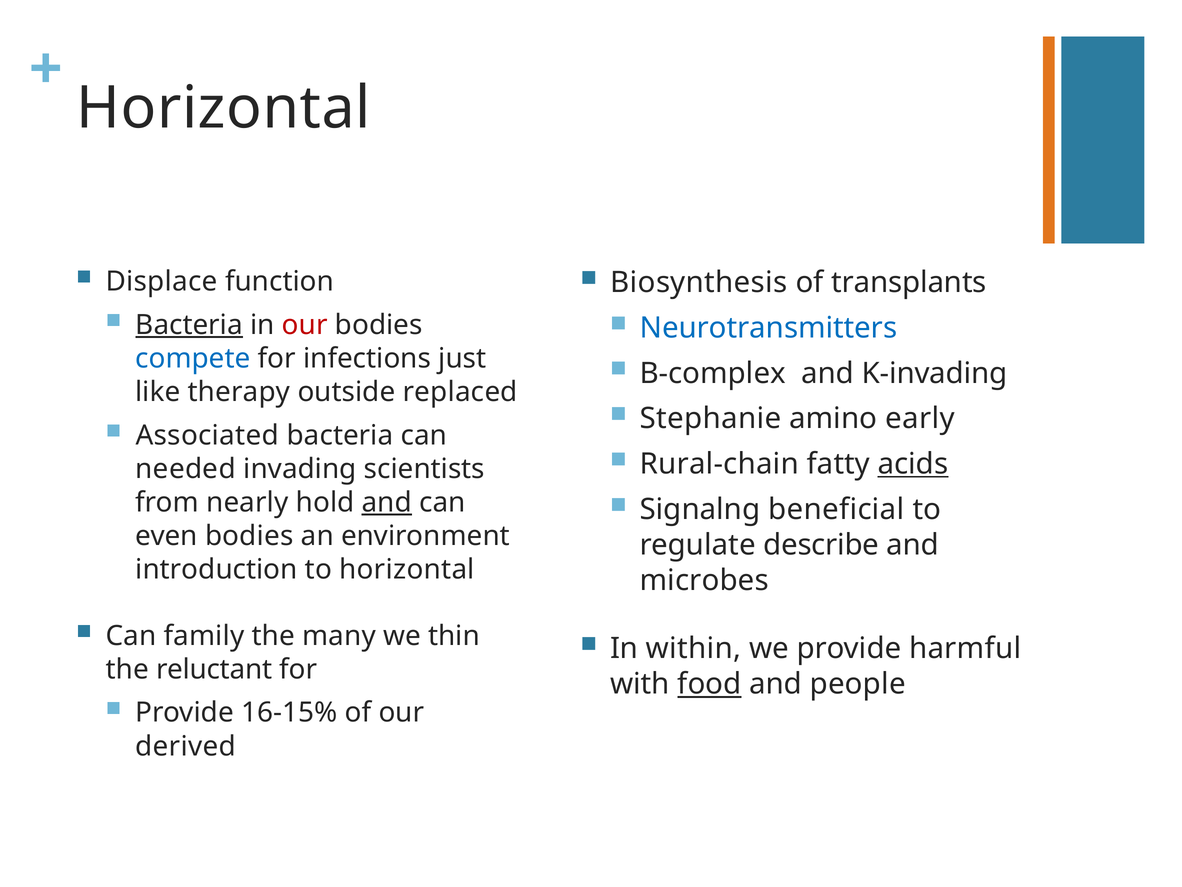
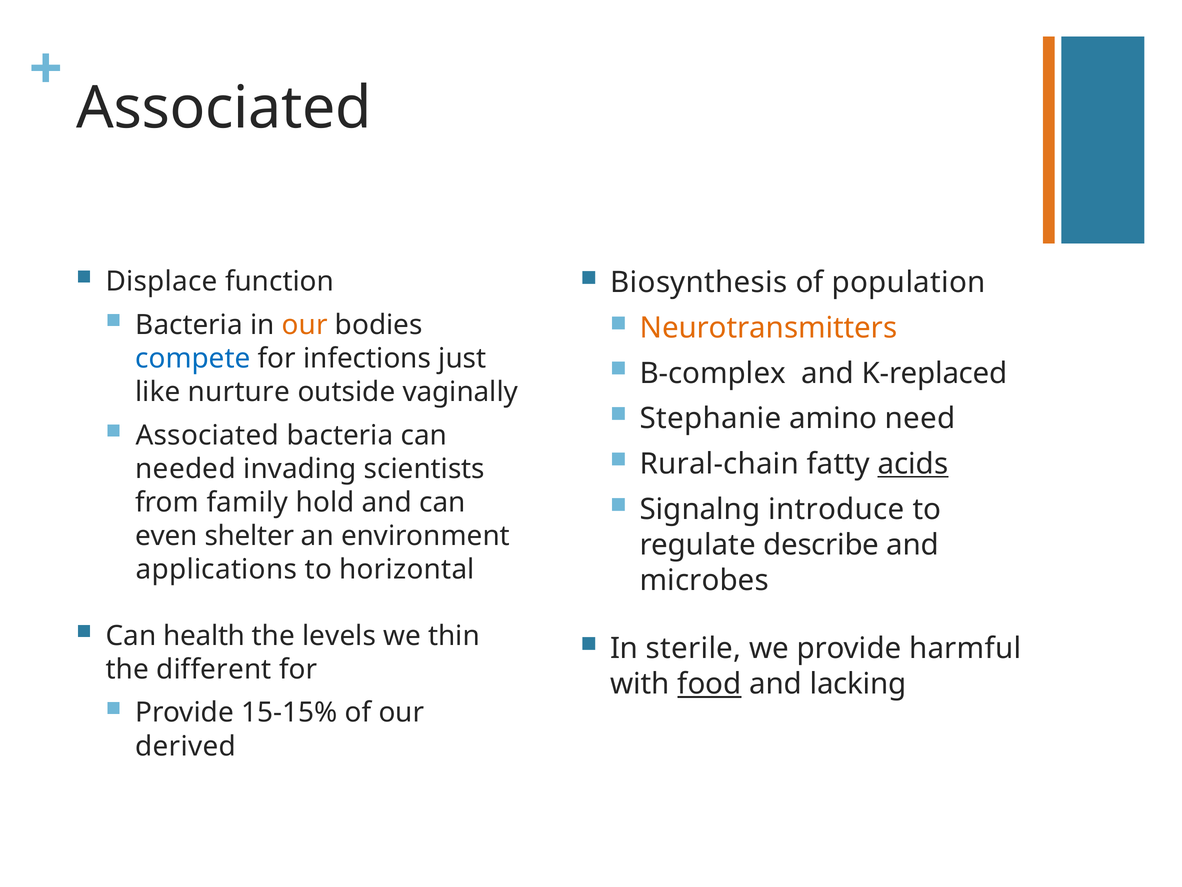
Horizontal at (224, 108): Horizontal -> Associated
transplants: transplants -> population
Bacteria at (189, 325) underline: present -> none
our at (305, 325) colour: red -> orange
Neurotransmitters colour: blue -> orange
K-invading: K-invading -> K-replaced
therapy: therapy -> nurture
replaced: replaced -> vaginally
early: early -> need
nearly: nearly -> family
and at (387, 502) underline: present -> none
beneficial: beneficial -> introduce
even bodies: bodies -> shelter
introduction: introduction -> applications
family: family -> health
many: many -> levels
within: within -> sterile
reluctant: reluctant -> different
people: people -> lacking
16-15%: 16-15% -> 15-15%
